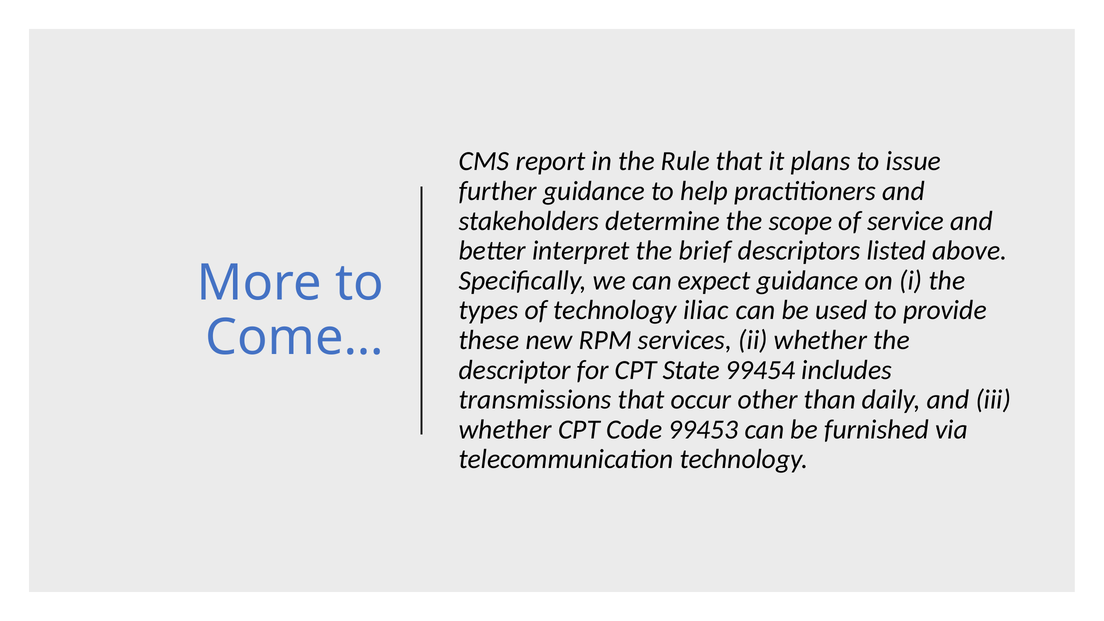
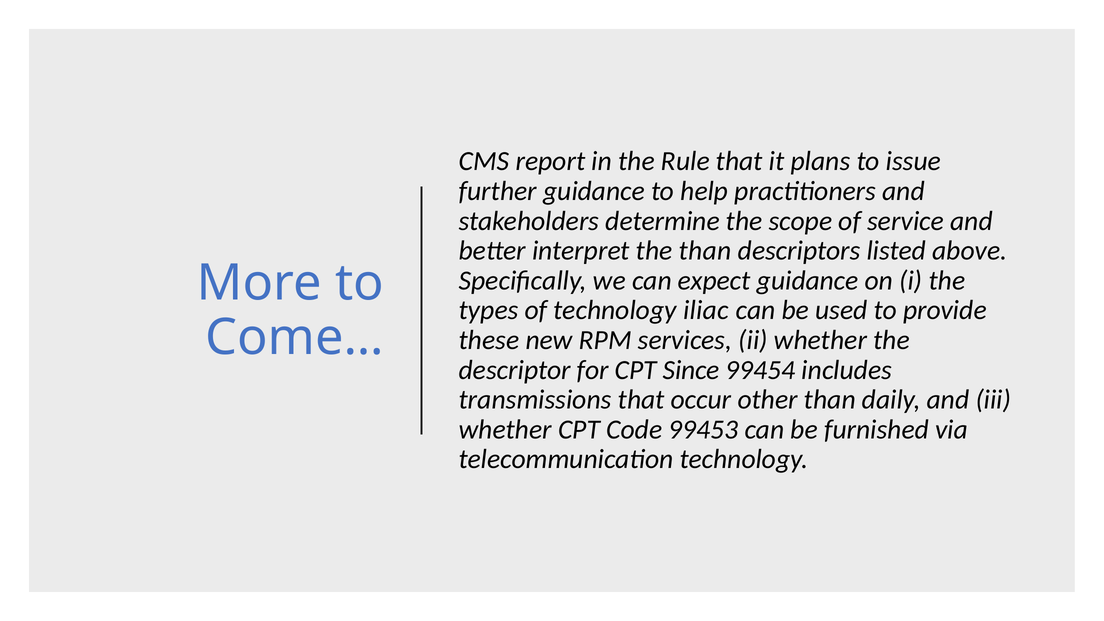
the brief: brief -> than
State: State -> Since
